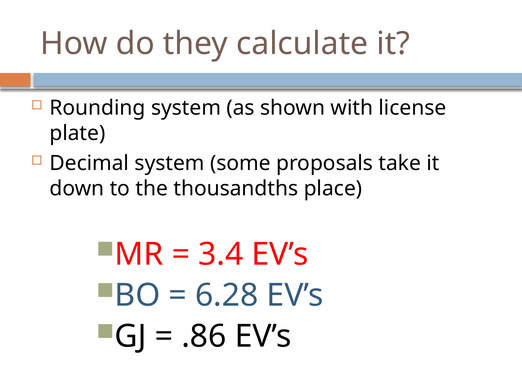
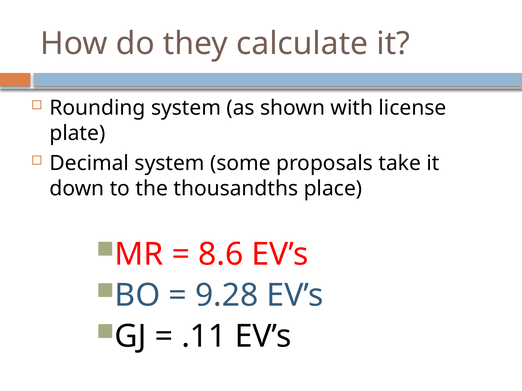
3.4: 3.4 -> 8.6
6.28: 6.28 -> 9.28
.86: .86 -> .11
